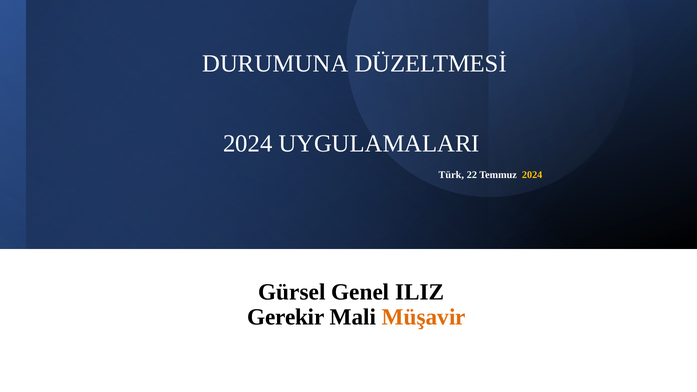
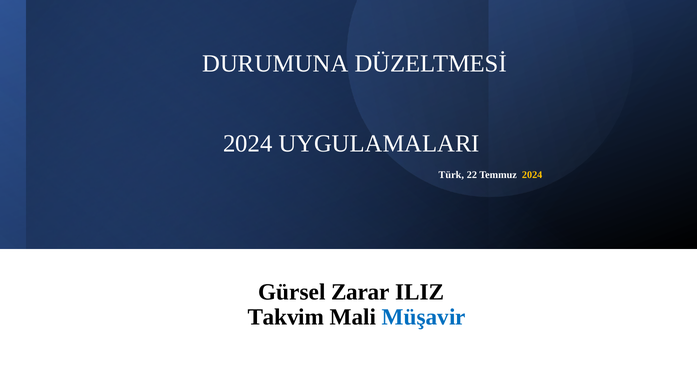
Genel: Genel -> Zarar
Gerekir: Gerekir -> Takvim
Müşavir colour: orange -> blue
